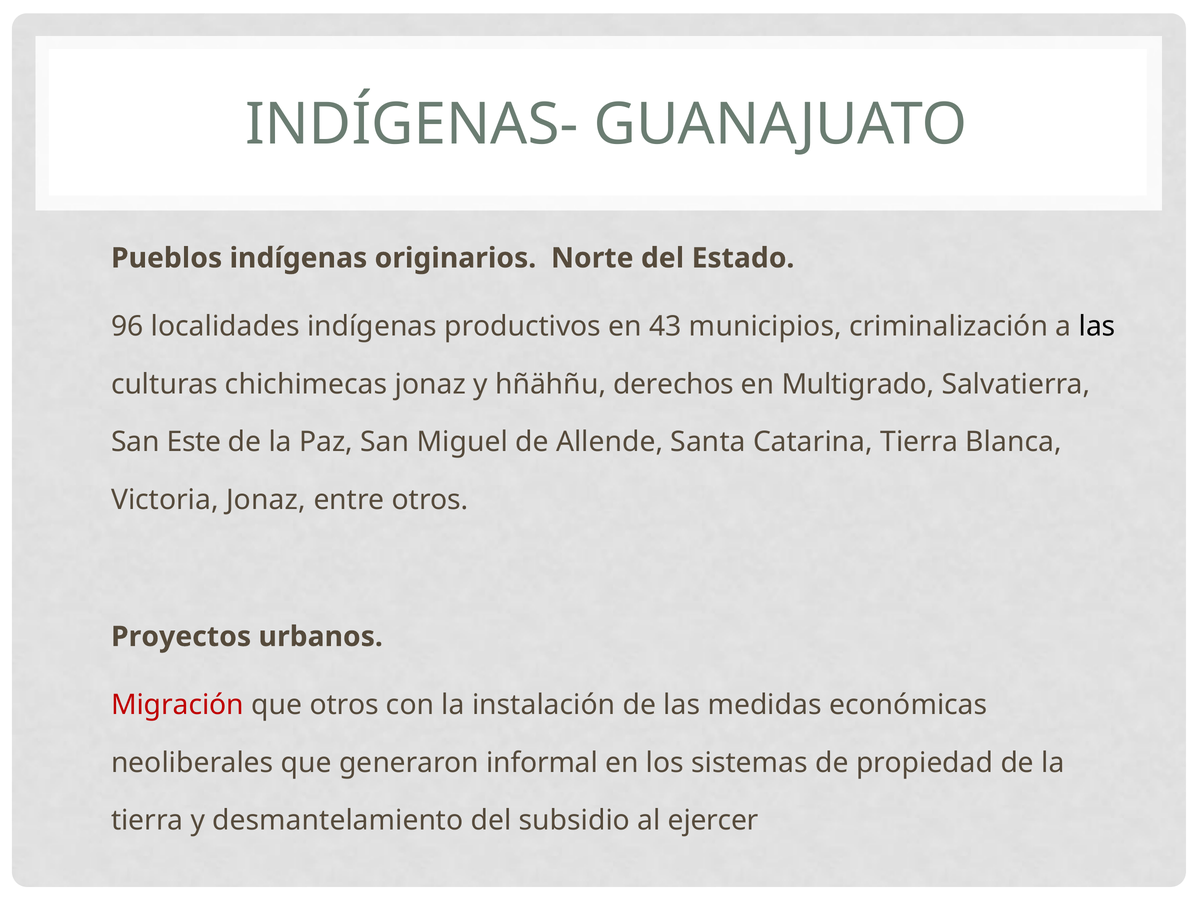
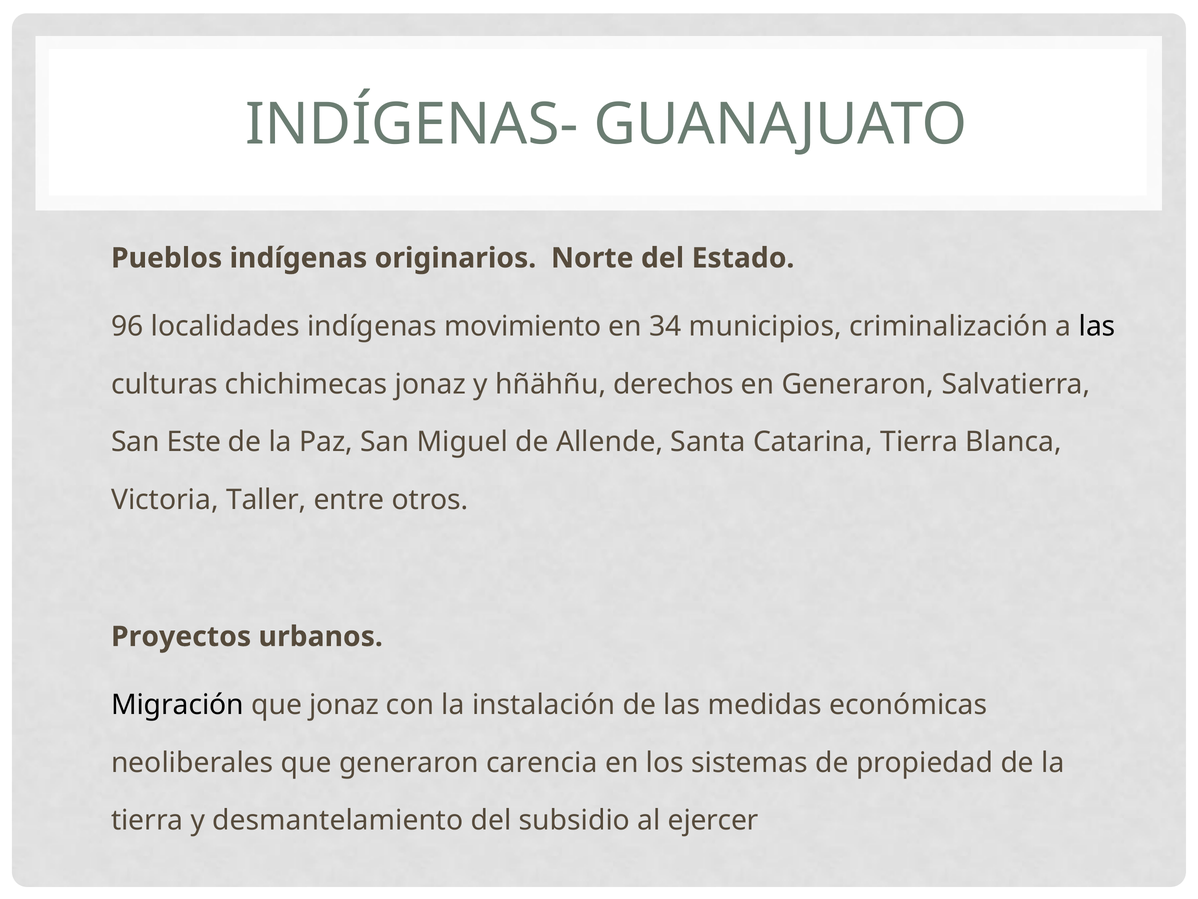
productivos: productivos -> movimiento
43: 43 -> 34
en Multigrado: Multigrado -> Generaron
Victoria Jonaz: Jonaz -> Taller
Migración colour: red -> black
que otros: otros -> jonaz
informal: informal -> carencia
